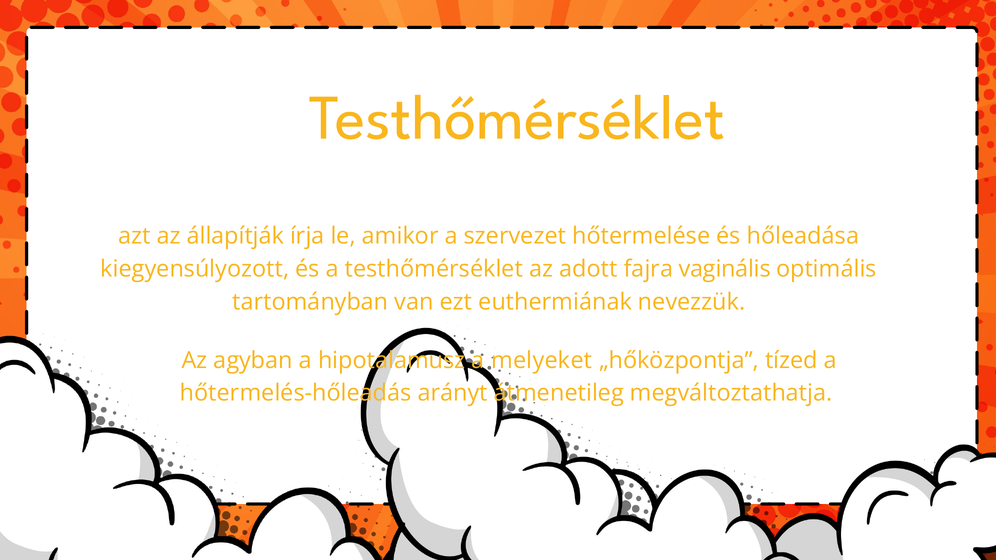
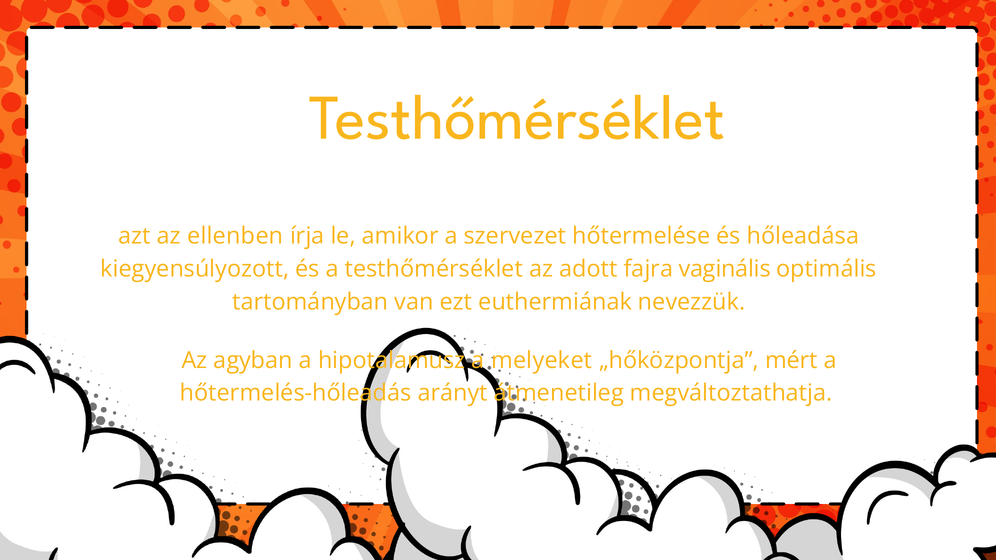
állapítják: állapítják -> ellenben
tízed: tízed -> mért
